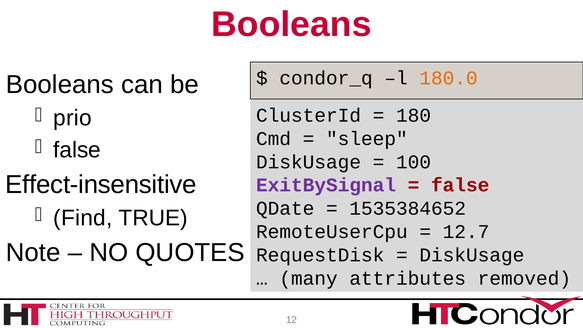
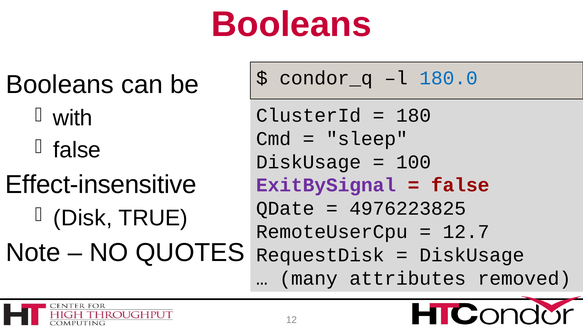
180.0 colour: orange -> blue
prio: prio -> with
1535384652: 1535384652 -> 4976223825
Find: Find -> Disk
